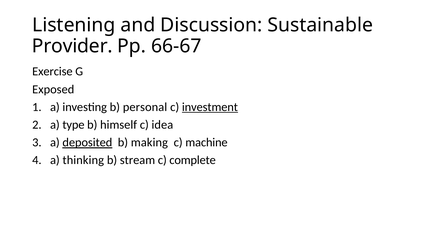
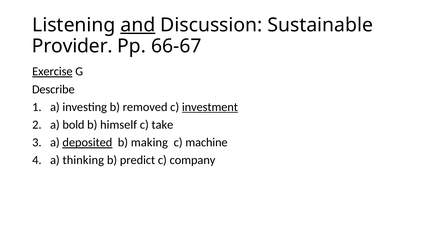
and underline: none -> present
Exercise underline: none -> present
Exposed: Exposed -> Describe
personal: personal -> removed
type: type -> bold
idea: idea -> take
stream: stream -> predict
complete: complete -> company
